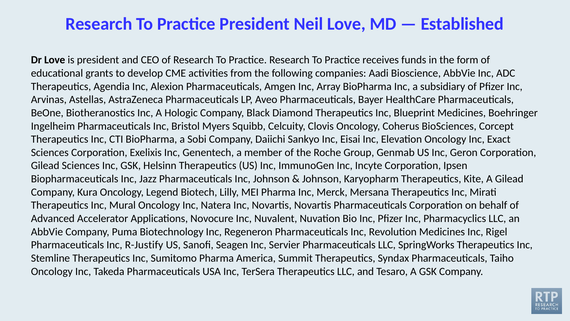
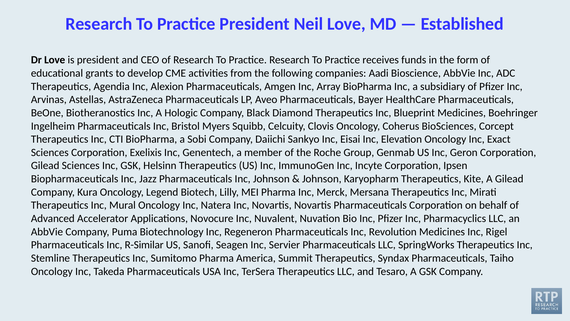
R-Justify: R-Justify -> R-Similar
